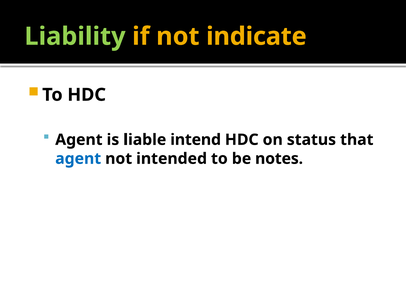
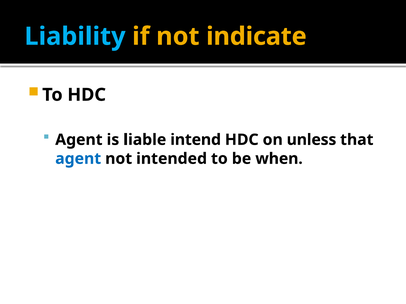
Liability colour: light green -> light blue
status: status -> unless
notes: notes -> when
